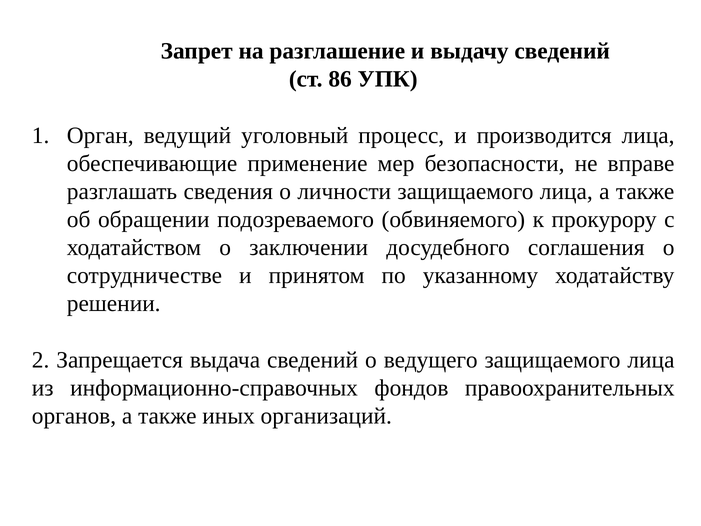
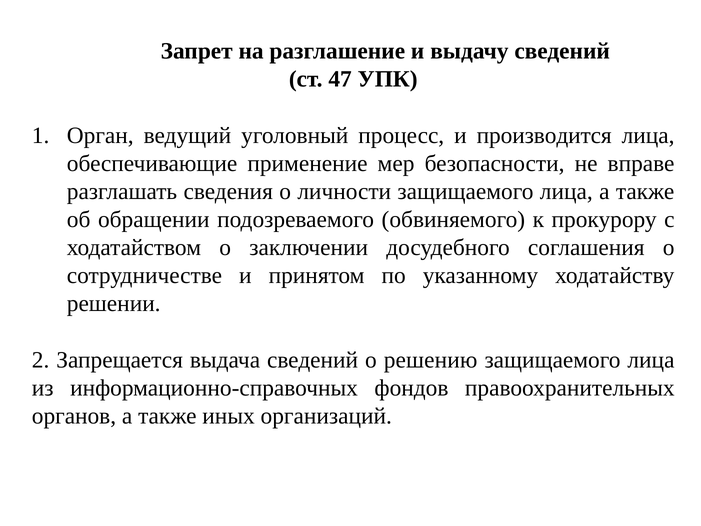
86: 86 -> 47
ведущего: ведущего -> решению
